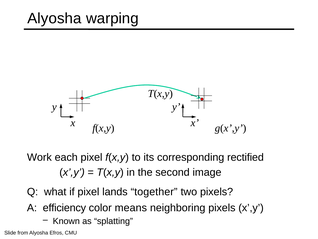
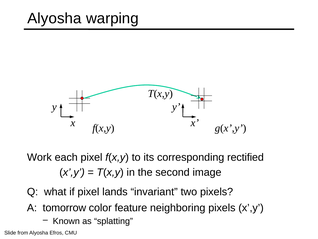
together: together -> invariant
efficiency: efficiency -> tomorrow
means: means -> feature
